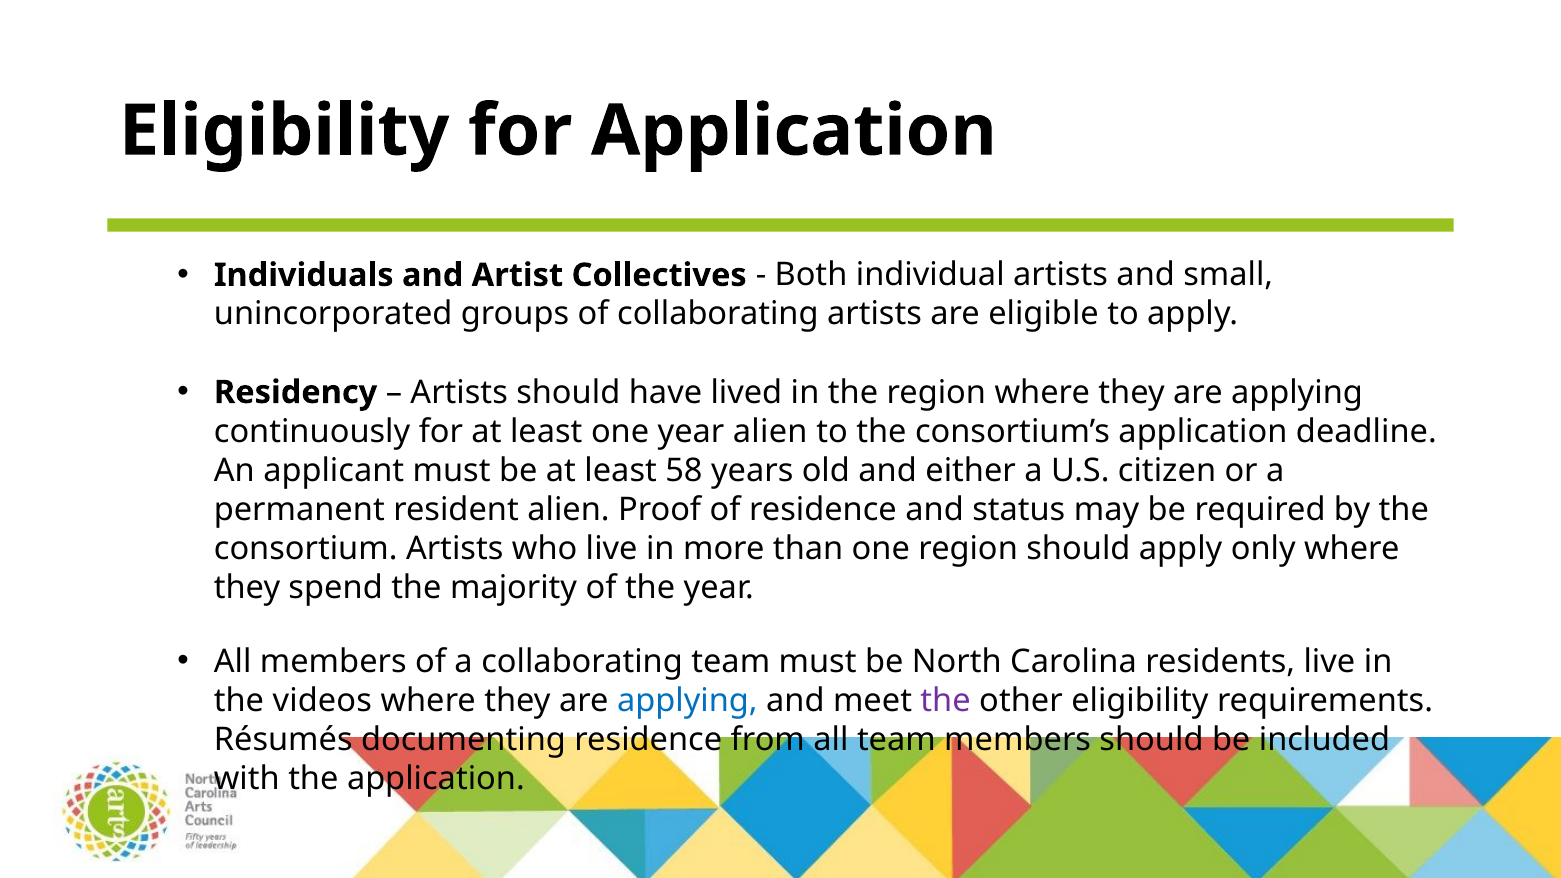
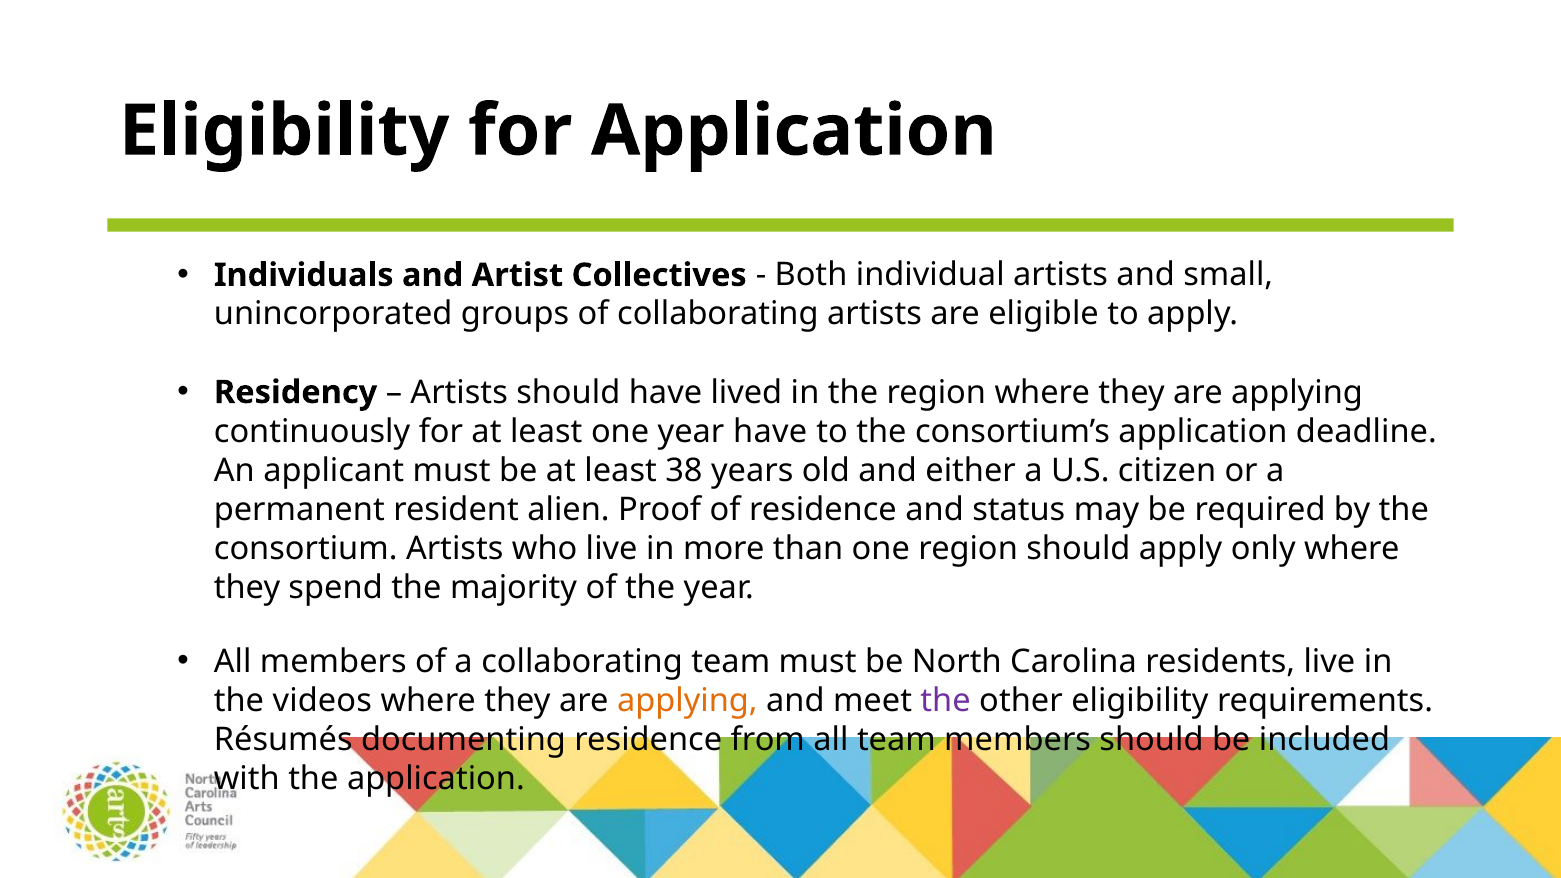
year alien: alien -> have
58: 58 -> 38
applying at (687, 701) colour: blue -> orange
